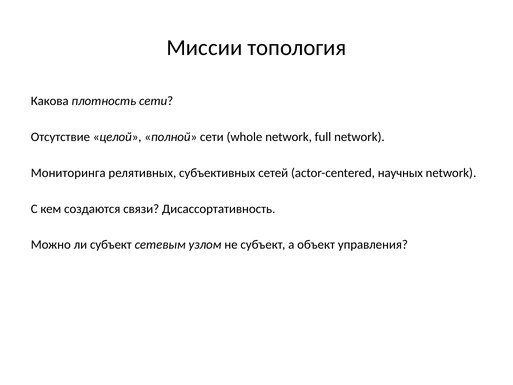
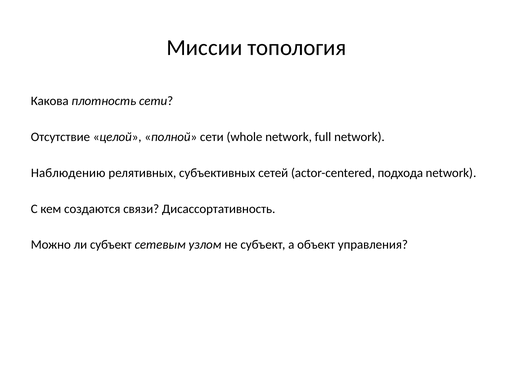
Мониторинга: Мониторинга -> Наблюдению
научных: научных -> подхода
